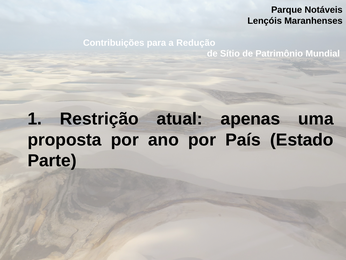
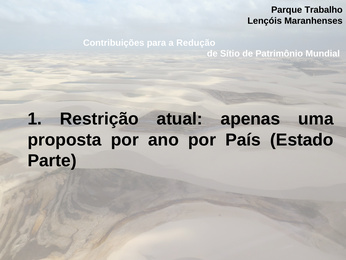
Notáveis: Notáveis -> Trabalho
